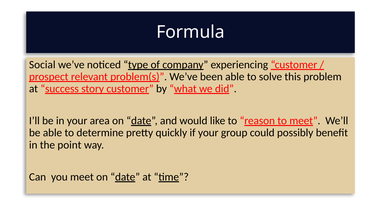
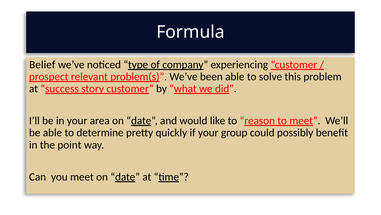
Social: Social -> Belief
